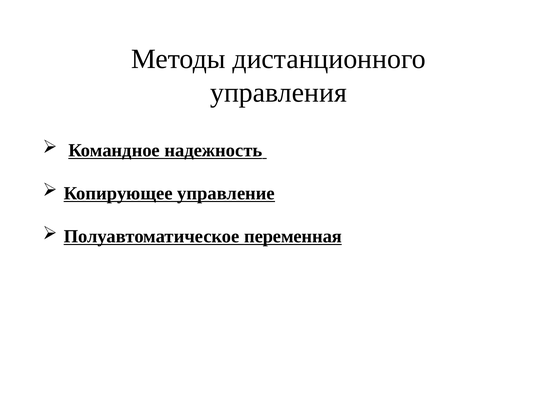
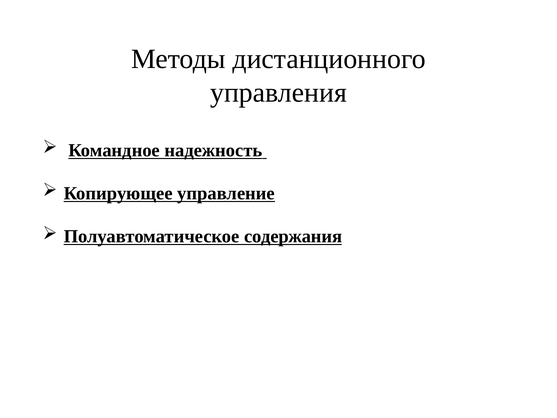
переменная: переменная -> содержания
